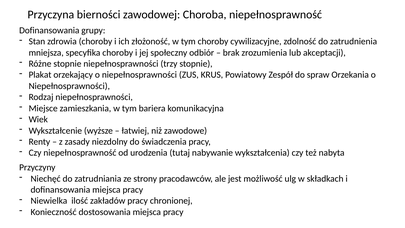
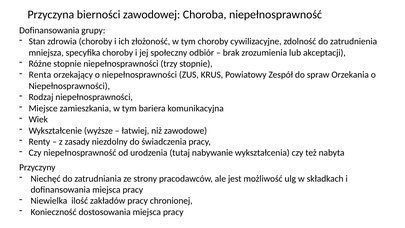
Plakat: Plakat -> Renta
